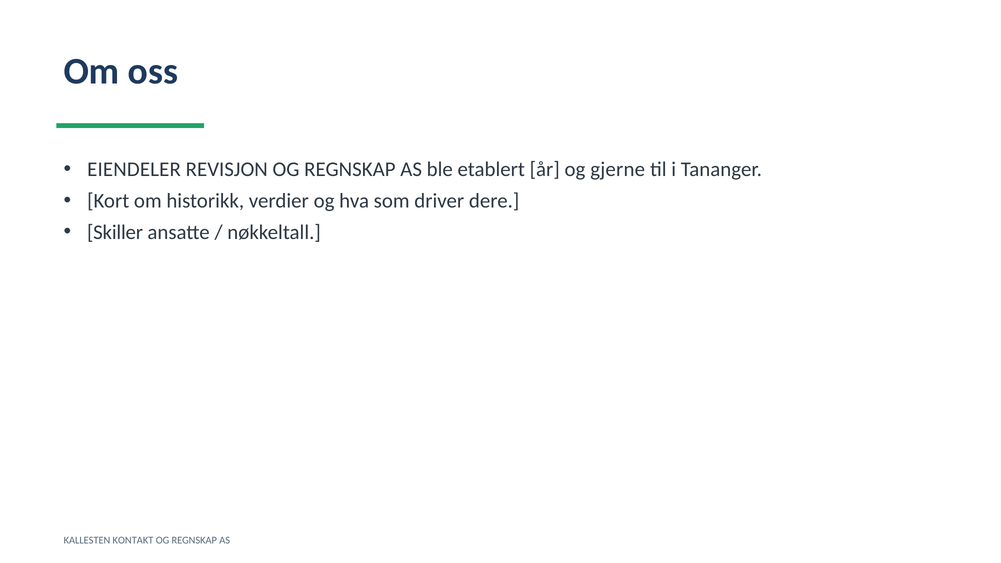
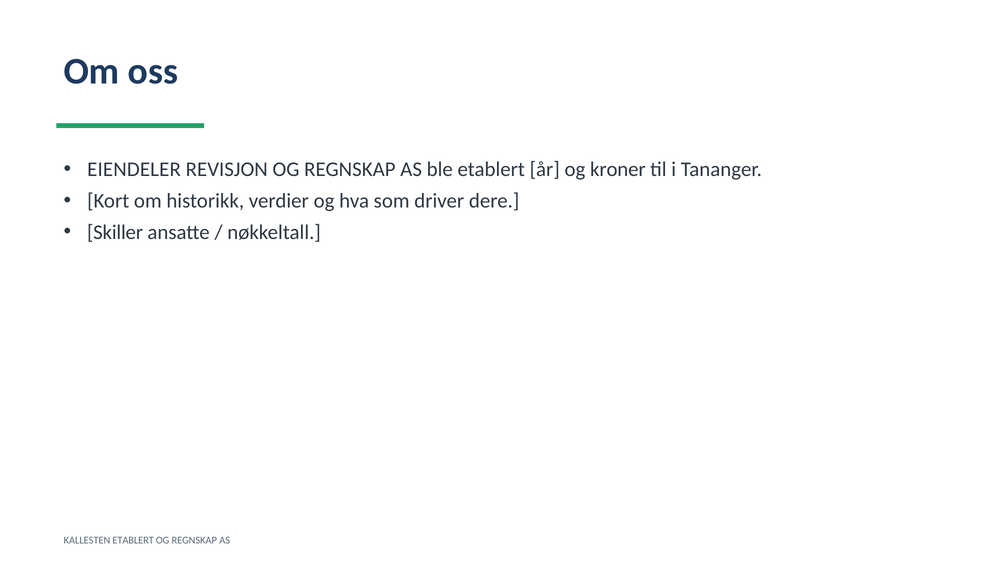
gjerne: gjerne -> kroner
KALLESTEN KONTAKT: KONTAKT -> ETABLERT
